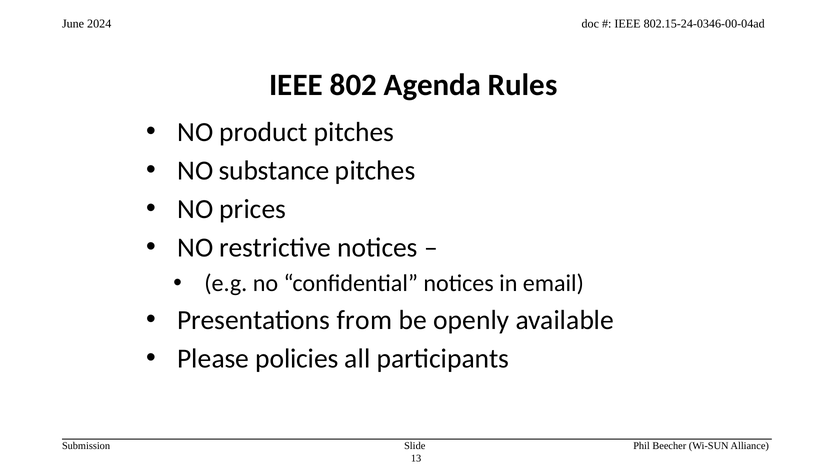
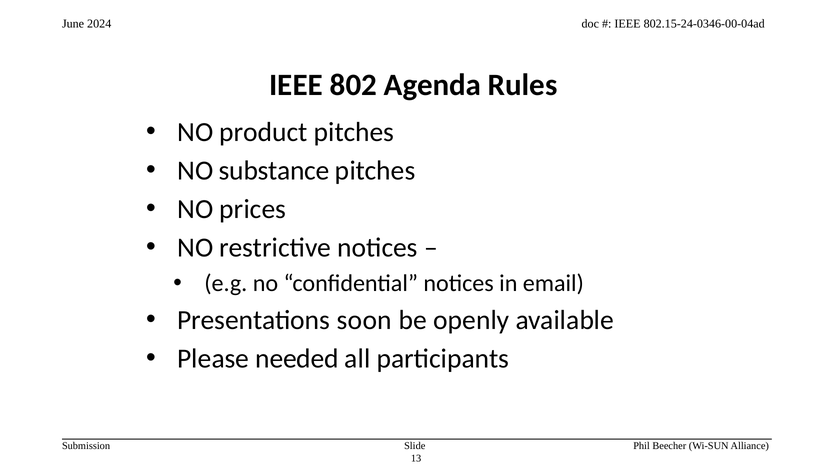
from: from -> soon
policies: policies -> needed
